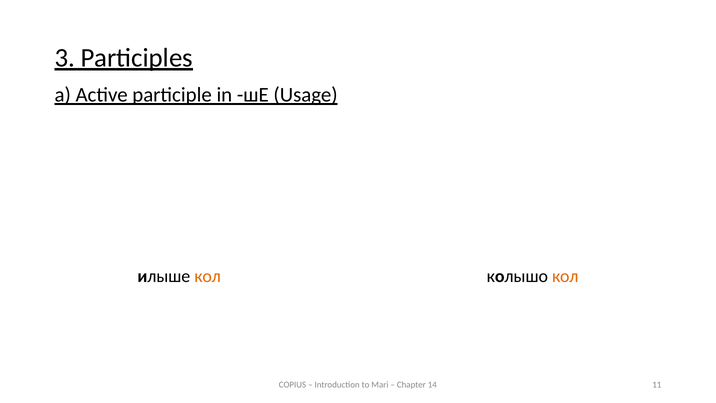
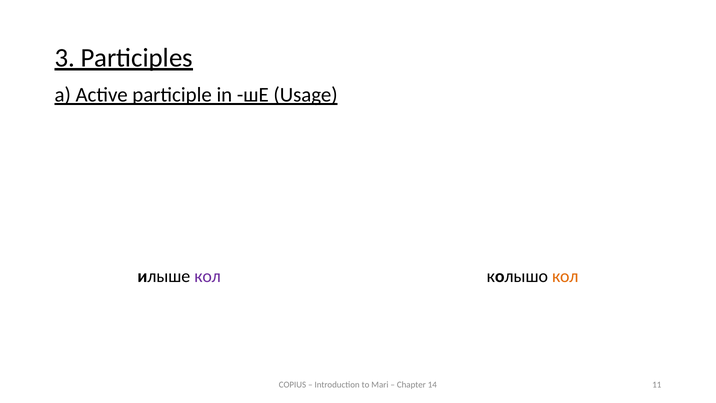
кол at (208, 276) colour: orange -> purple
